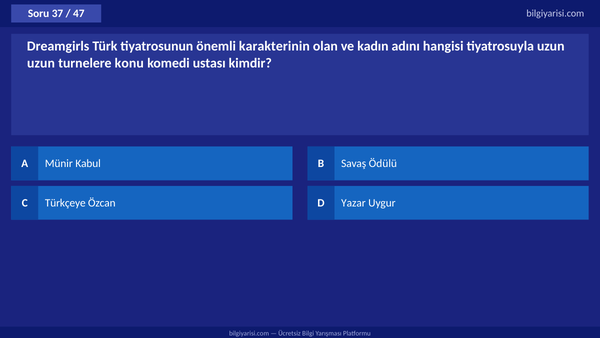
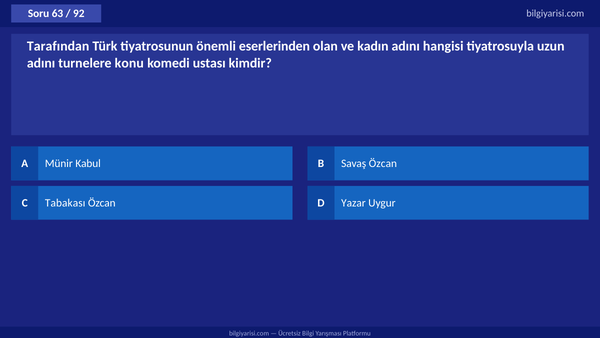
37: 37 -> 63
47: 47 -> 92
Dreamgirls: Dreamgirls -> Tarafından
karakterinin: karakterinin -> eserlerinden
uzun at (41, 63): uzun -> adını
Savaş Ödülü: Ödülü -> Özcan
Türkçeye: Türkçeye -> Tabakası
